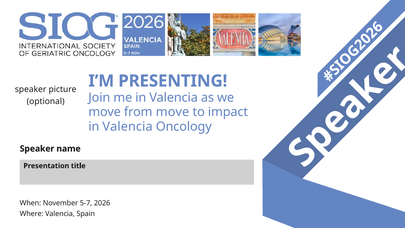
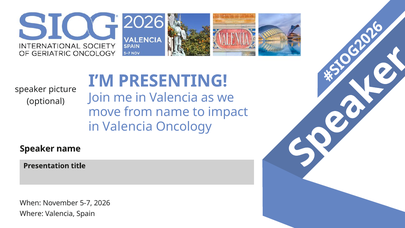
from move: move -> name
